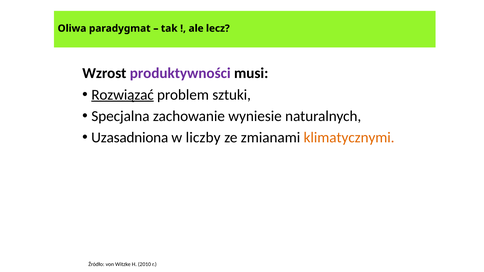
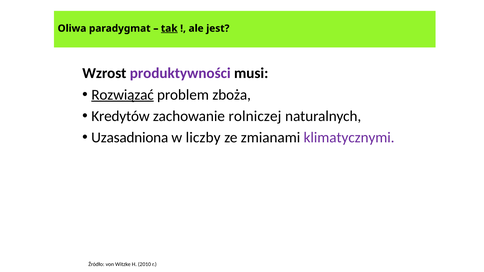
tak underline: none -> present
lecz: lecz -> jest
sztuki: sztuki -> zboża
Specjalna: Specjalna -> Kredytów
wyniesie: wyniesie -> rolniczej
klimatycznymi colour: orange -> purple
